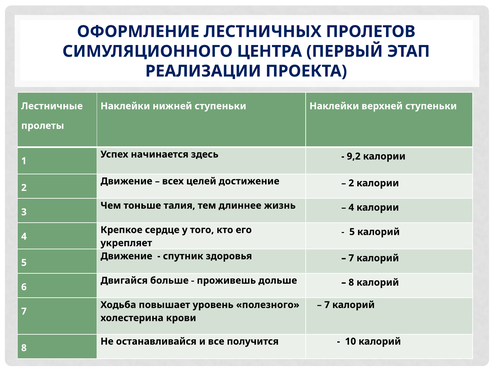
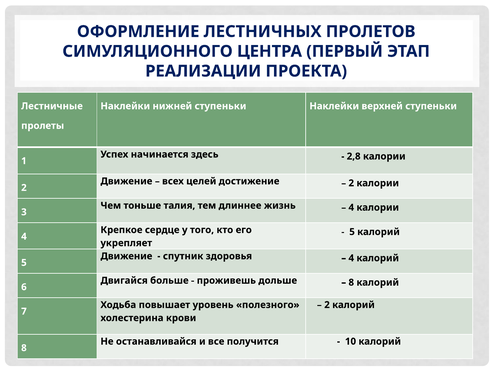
9,2: 9,2 -> 2,8
7 at (351, 258): 7 -> 4
7 at (327, 304): 7 -> 2
